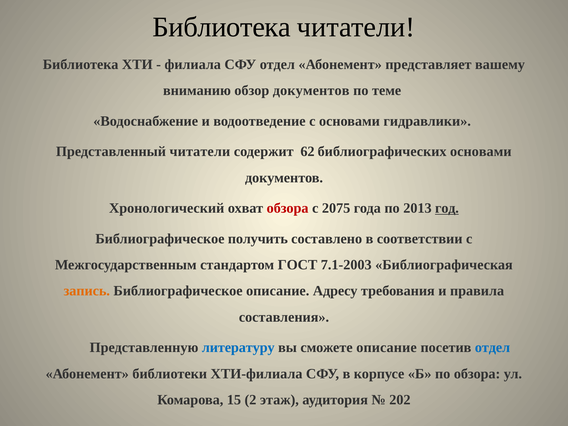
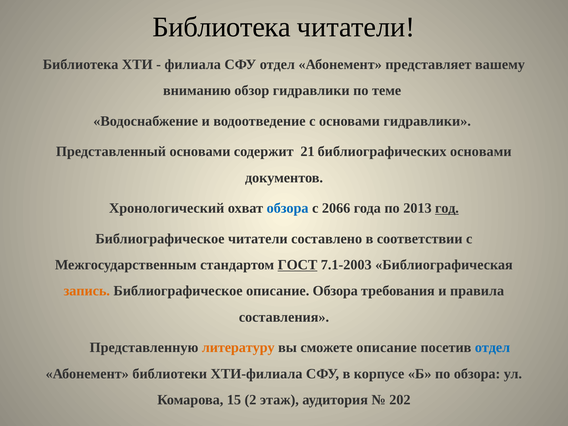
обзор документов: документов -> гидравлики
Представленный читатели: читатели -> основами
62: 62 -> 21
обзора at (288, 208) colour: red -> blue
2075: 2075 -> 2066
Библиографическое получить: получить -> читатели
ГОСТ underline: none -> present
описание Адресу: Адресу -> Обзора
литературу colour: blue -> orange
